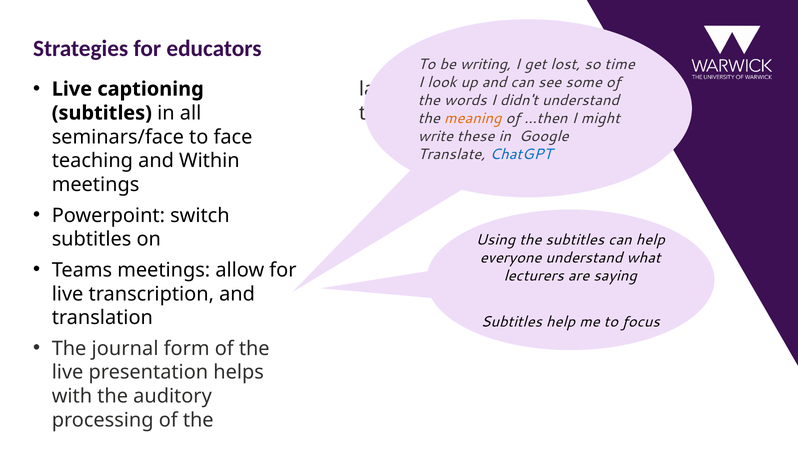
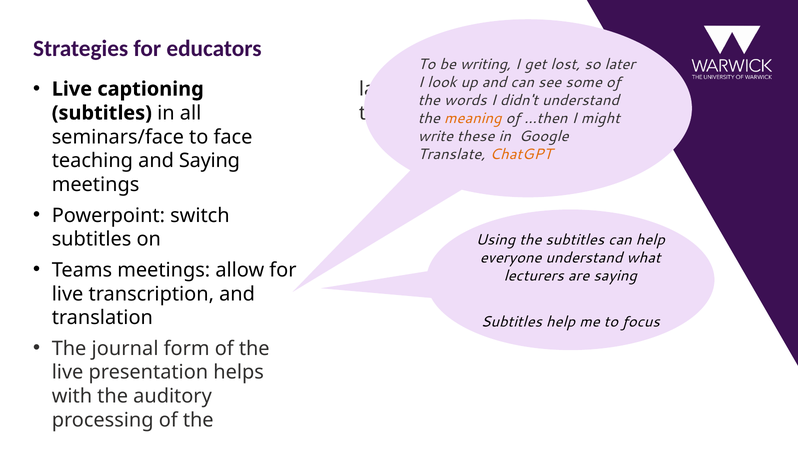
time: time -> later
ChatGPT colour: blue -> orange
and Within: Within -> Saying
